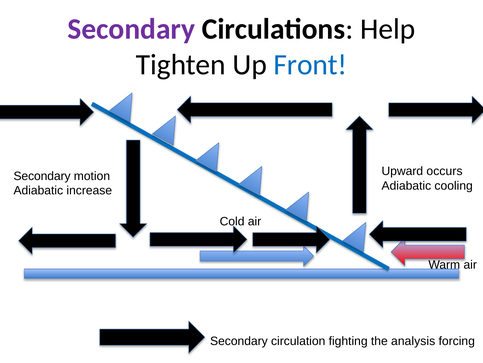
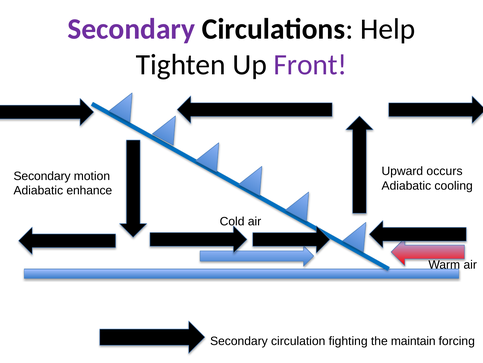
Front colour: blue -> purple
increase: increase -> enhance
analysis: analysis -> maintain
